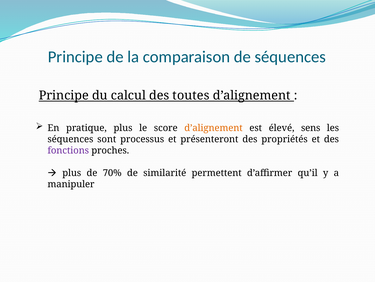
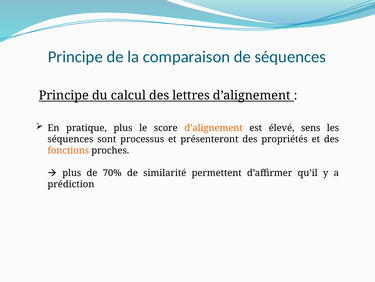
toutes: toutes -> lettres
fonctions colour: purple -> orange
manipuler: manipuler -> prédiction
